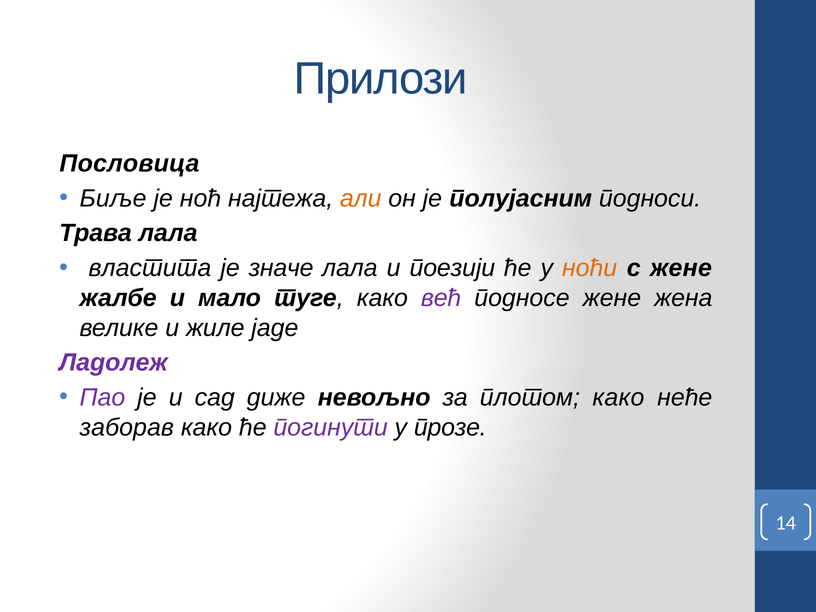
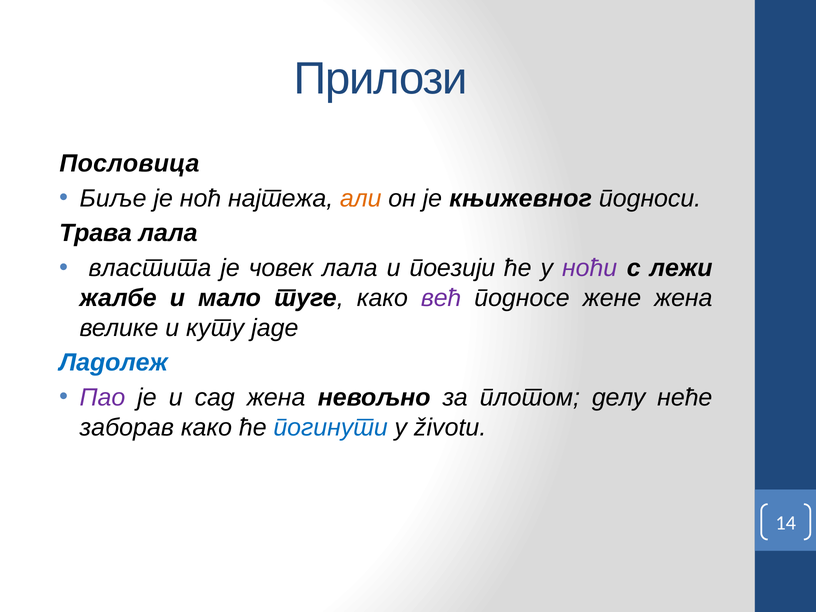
полујасним: полујасним -> књижевног
значе: значе -> човек
ноћи colour: orange -> purple
с жене: жене -> лежи
жиле: жиле -> куту
Ладолеж colour: purple -> blue
сад диже: диже -> жена
плотом како: како -> делу
погинути colour: purple -> blue
прозе: прозе -> životu
